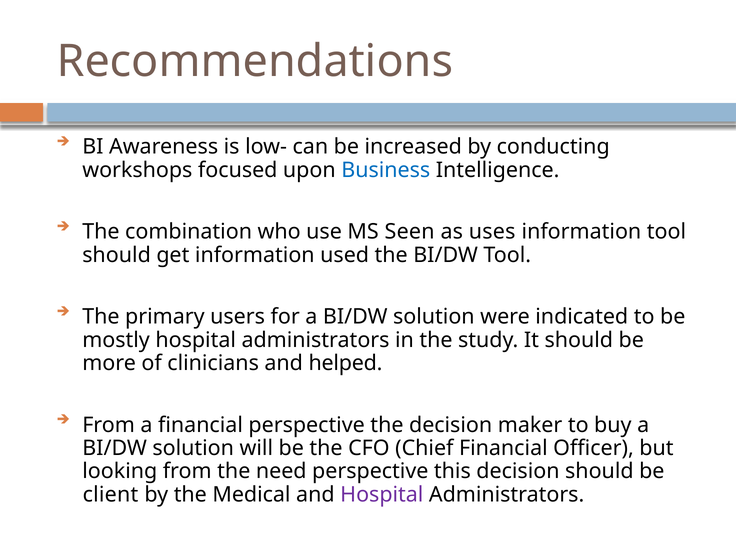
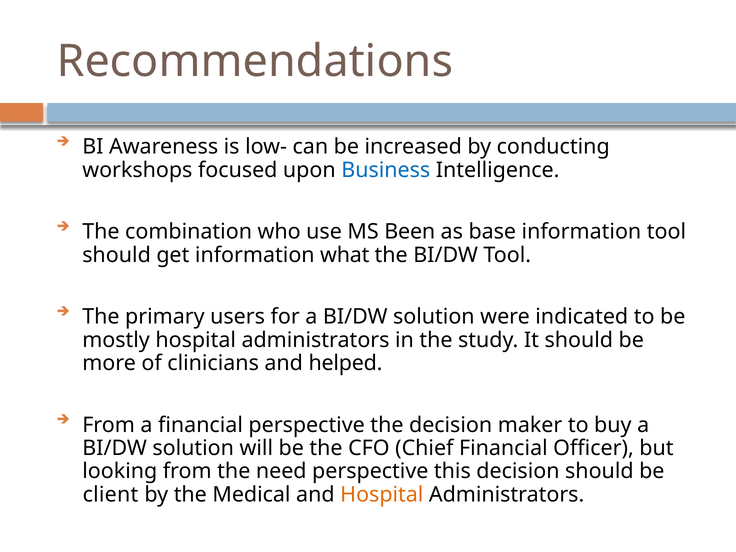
Seen: Seen -> Been
uses: uses -> base
used: used -> what
Hospital at (382, 494) colour: purple -> orange
